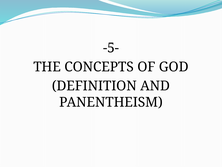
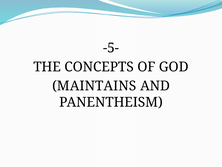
DEFINITION: DEFINITION -> MAINTAINS
